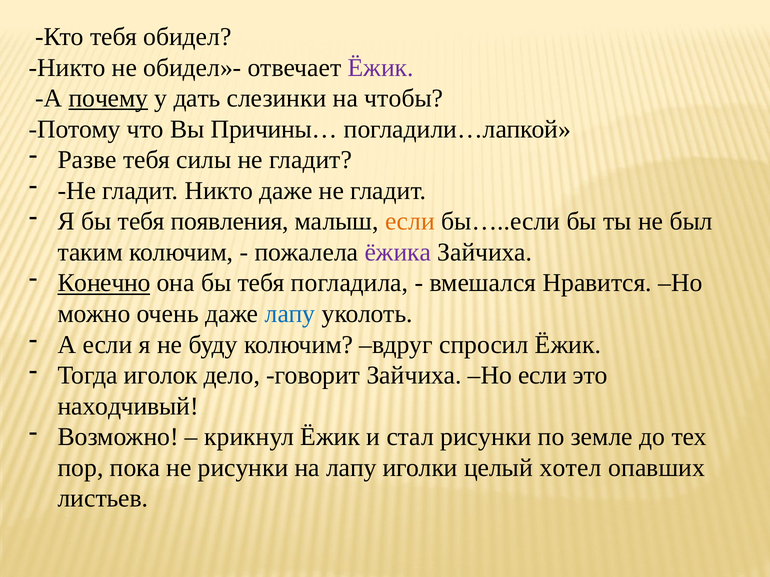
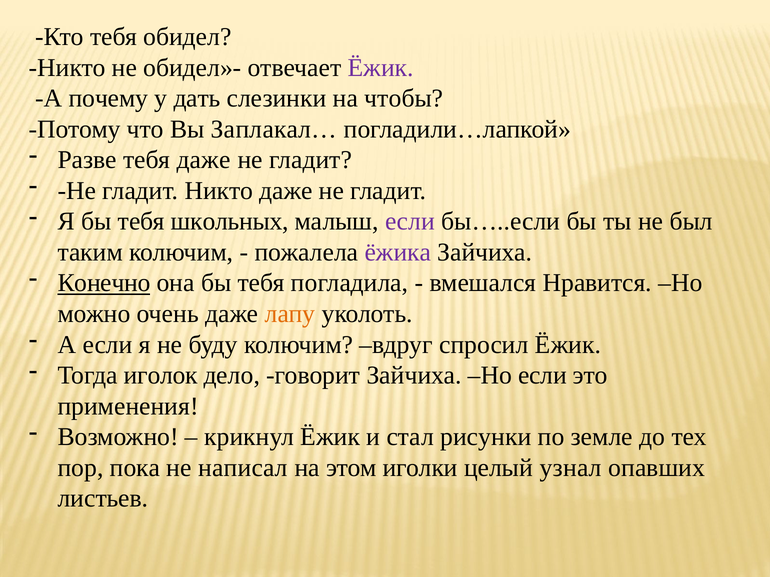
почему underline: present -> none
Причины…: Причины… -> Заплакал…
тебя силы: силы -> даже
появления: появления -> школьных
если at (410, 222) colour: orange -> purple
лапу at (290, 314) colour: blue -> orange
находчивый: находчивый -> применения
не рисунки: рисунки -> написал
на лапу: лапу -> этом
хотел: хотел -> узнал
